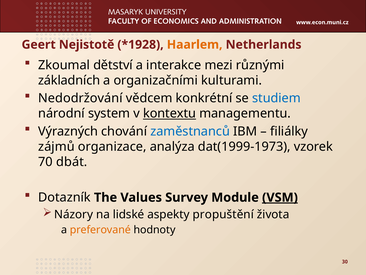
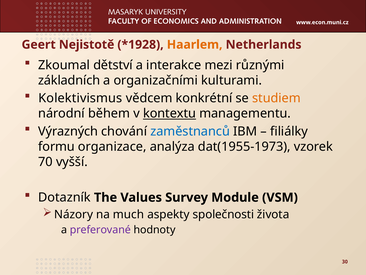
Nedodržování: Nedodržování -> Kolektivismus
studiem colour: blue -> orange
system: system -> během
zájmů: zájmů -> formu
dat(1999-1973: dat(1999-1973 -> dat(1955-1973
dbát: dbát -> vyšší
VSM underline: present -> none
lidské: lidské -> much
propuštění: propuštění -> společnosti
preferované colour: orange -> purple
